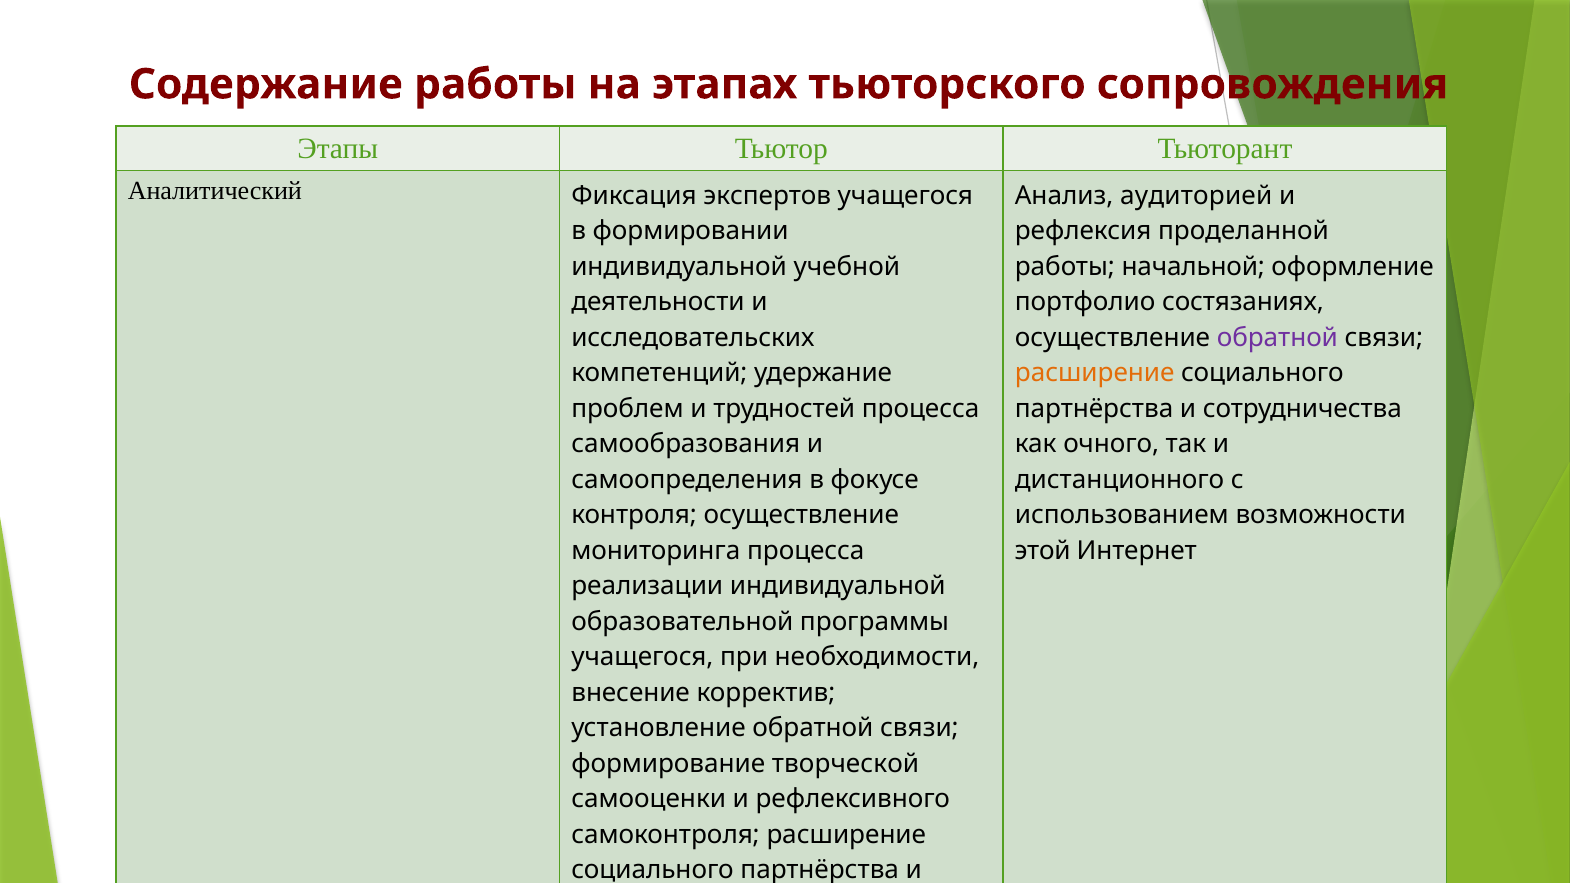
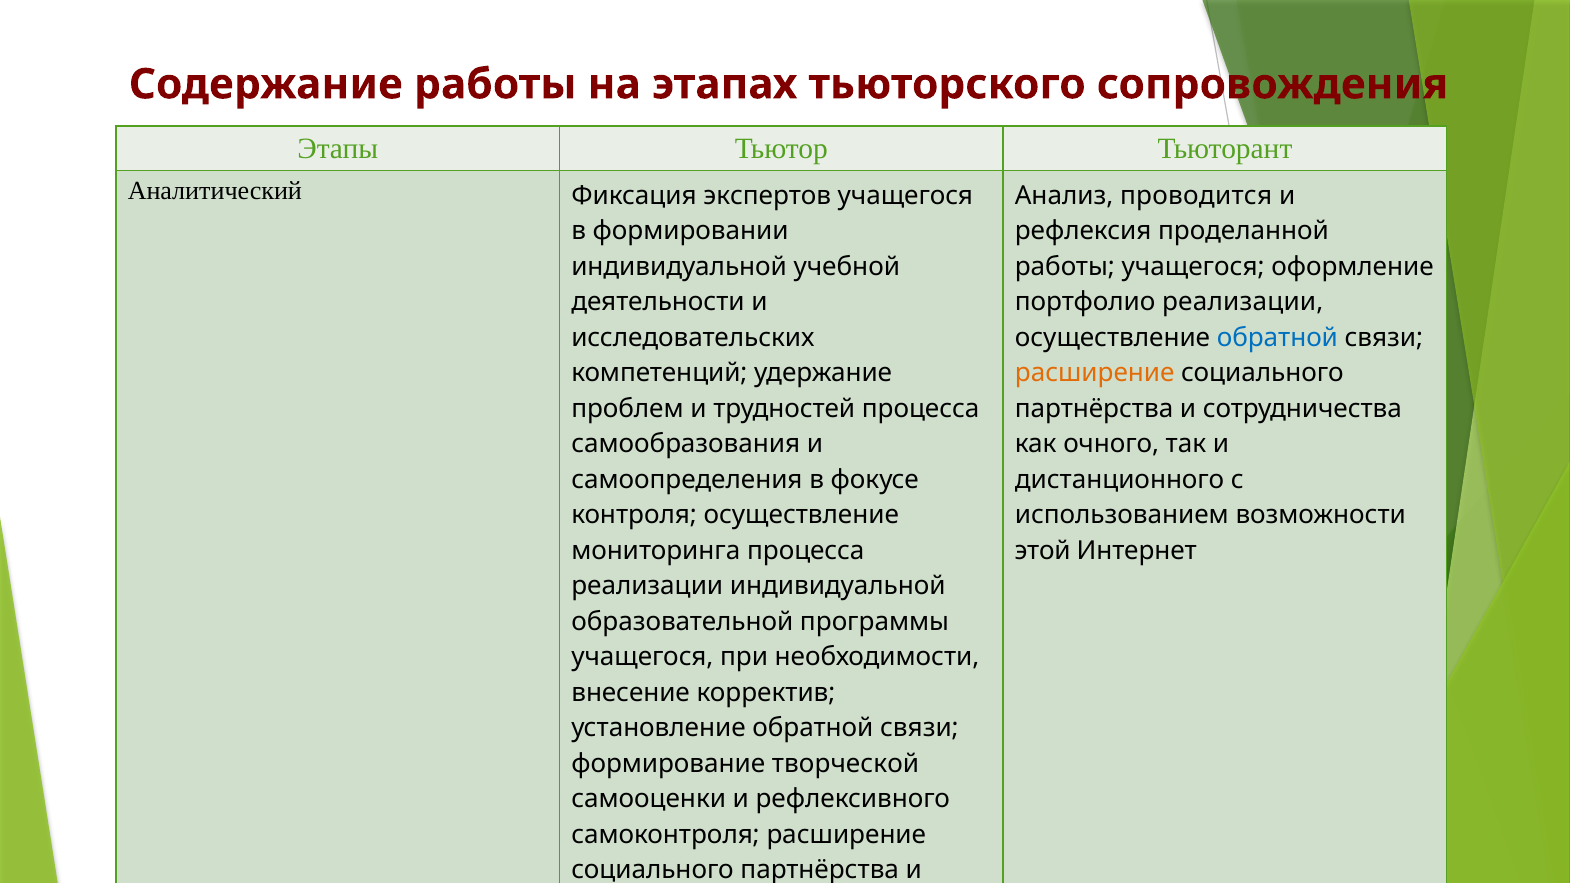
аудиторией: аудиторией -> проводится
работы начальной: начальной -> учащегося
портфолио состязаниях: состязаниях -> реализации
обратной at (1277, 338) colour: purple -> blue
